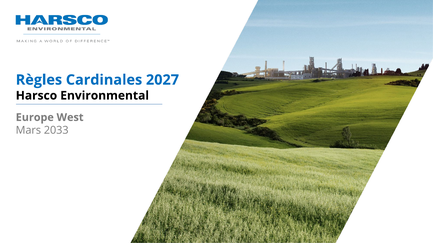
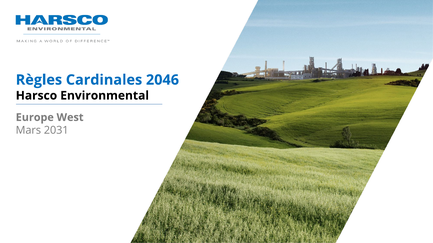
2027: 2027 -> 2046
2033: 2033 -> 2031
